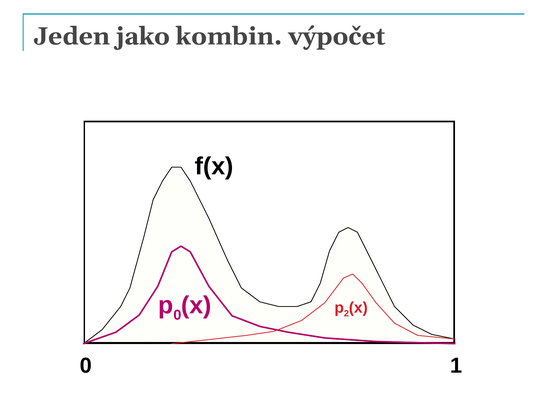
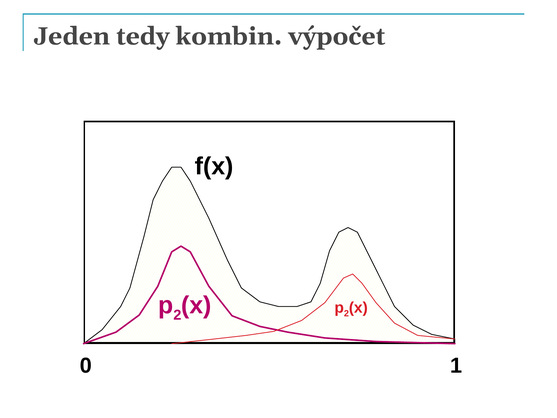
jako: jako -> tedy
0 at (177, 315): 0 -> 2
